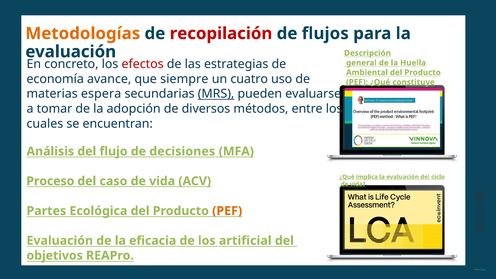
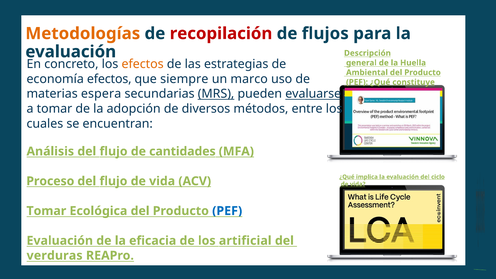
efectos at (143, 64) colour: red -> orange
economía avance: avance -> efectos
cuatro: cuatro -> marco
evaluarse underline: none -> present
decisiones: decisiones -> cantidades
caso at (113, 181): caso -> flujo
Partes at (46, 211): Partes -> Tomar
PEF at (227, 211) colour: orange -> blue
objetivos: objetivos -> verduras
